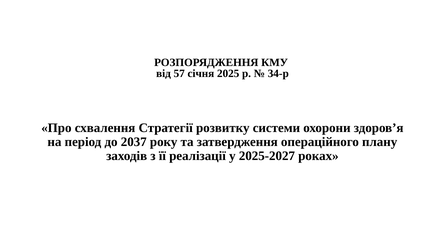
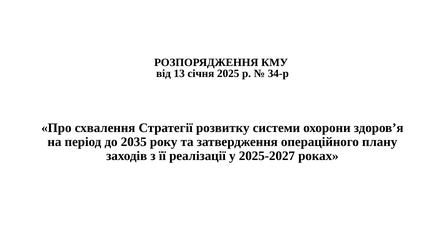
57: 57 -> 13
2037: 2037 -> 2035
